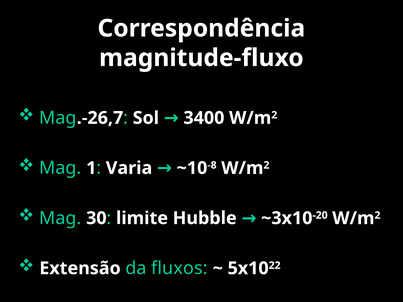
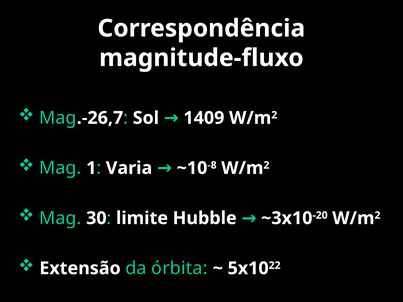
3400: 3400 -> 1409
fluxos: fluxos -> órbita
